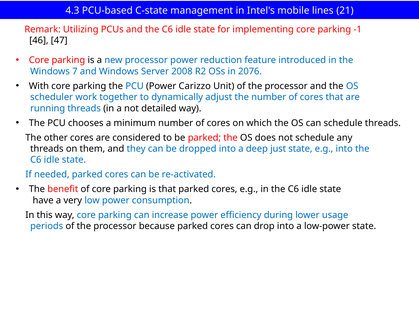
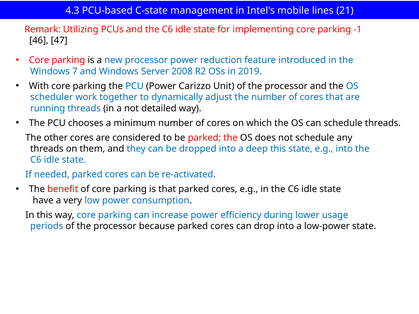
2076: 2076 -> 2019
deep just: just -> this
